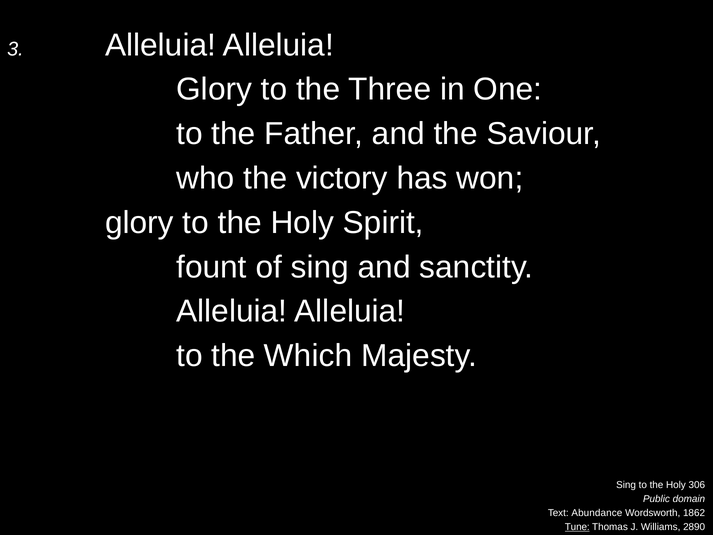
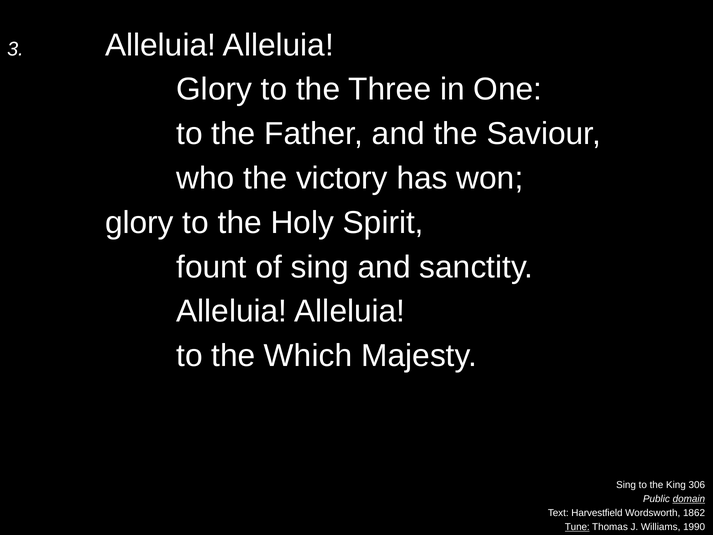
Sing to the Holy: Holy -> King
domain underline: none -> present
Abundance: Abundance -> Harvestfield
2890: 2890 -> 1990
